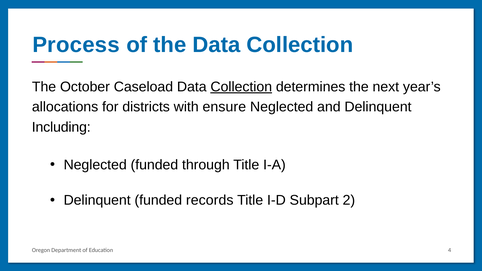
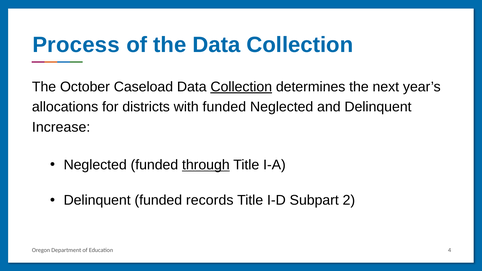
with ensure: ensure -> funded
Including: Including -> Increase
through underline: none -> present
